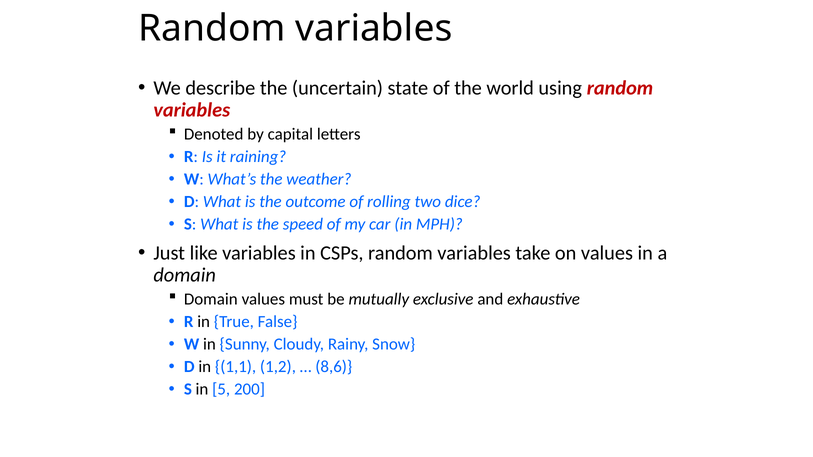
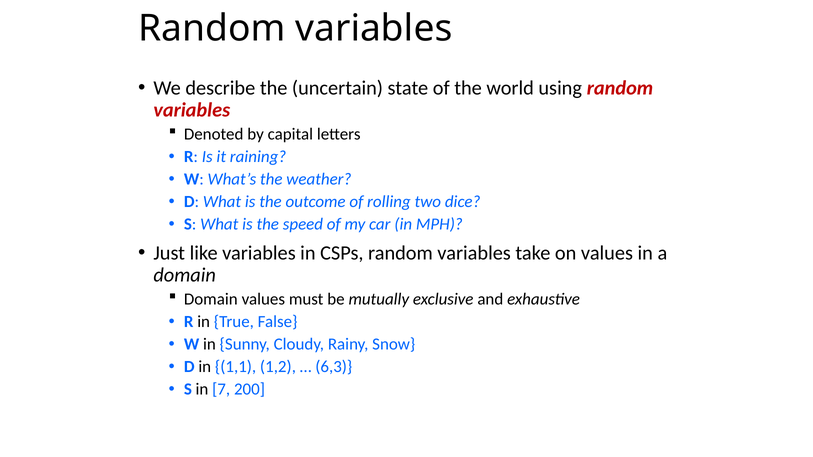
8,6: 8,6 -> 6,3
5: 5 -> 7
